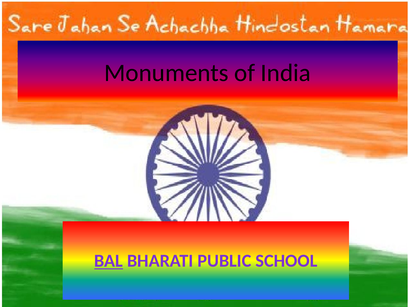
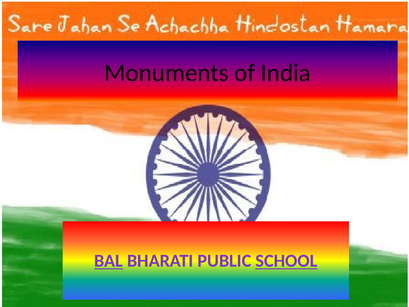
SCHOOL underline: none -> present
